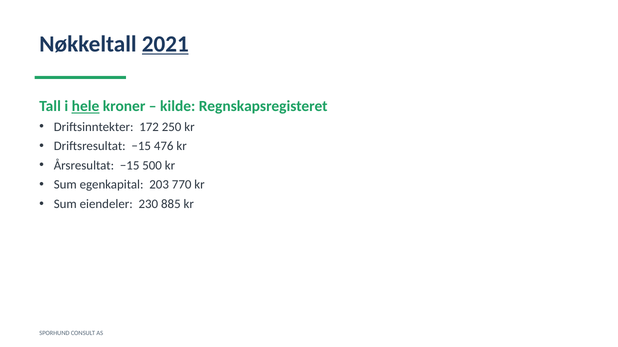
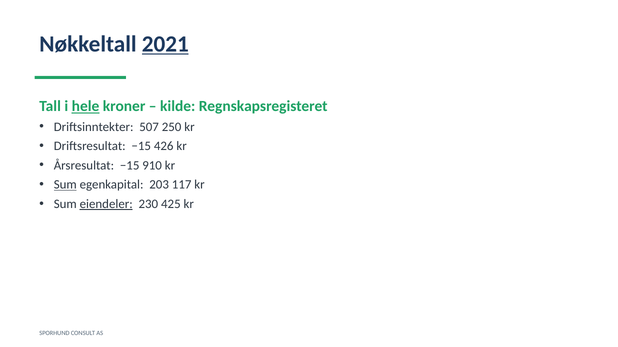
172: 172 -> 507
476: 476 -> 426
500: 500 -> 910
Sum at (65, 185) underline: none -> present
770: 770 -> 117
eiendeler underline: none -> present
885: 885 -> 425
